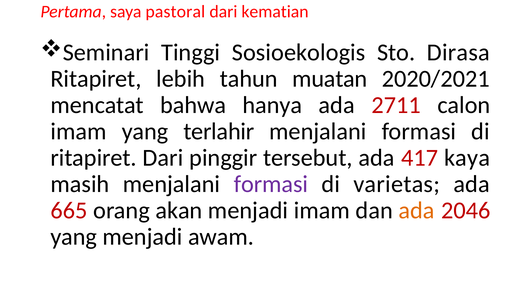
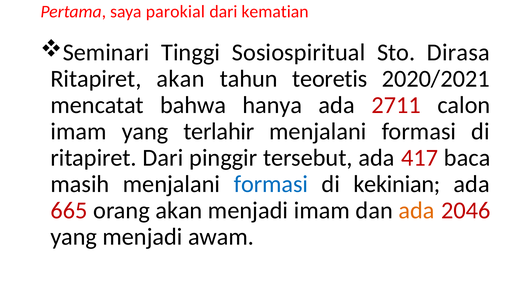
pastoral: pastoral -> parokial
Sosioekologis: Sosioekologis -> Sosiospiritual
Ritapiret lebih: lebih -> akan
muatan: muatan -> teoretis
kaya: kaya -> baca
formasi at (271, 184) colour: purple -> blue
varietas: varietas -> kekinian
